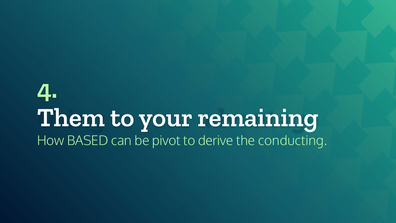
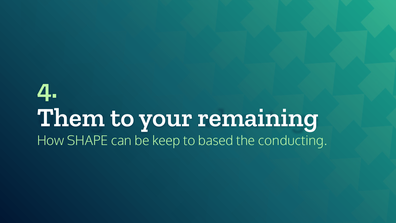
BASED: BASED -> SHAPE
pivot: pivot -> keep
derive: derive -> based
